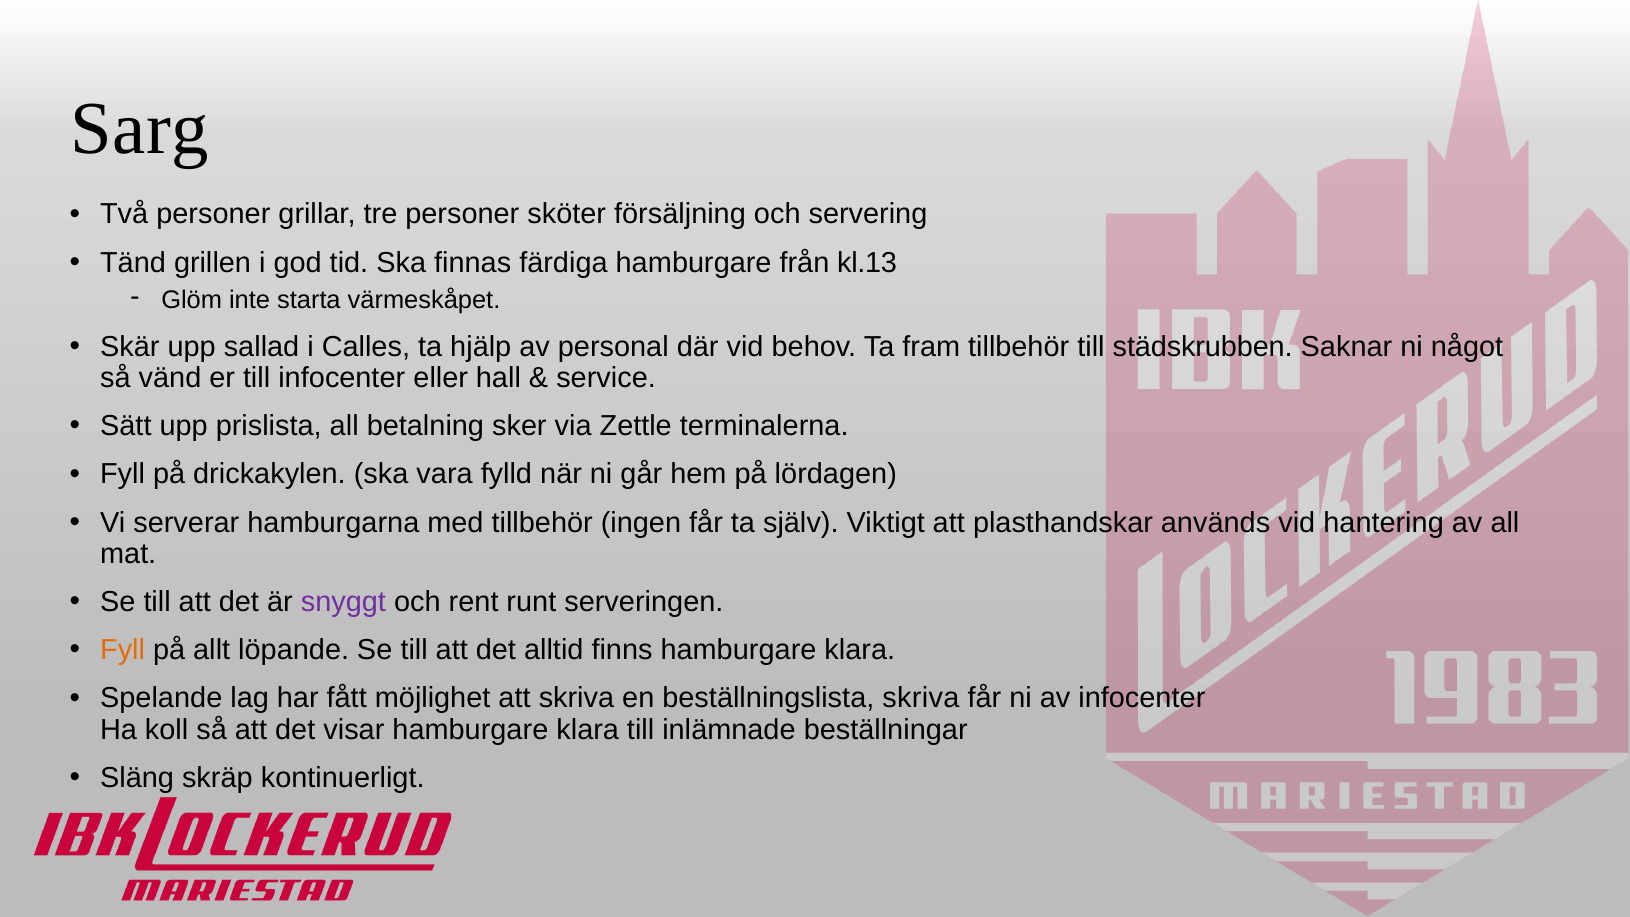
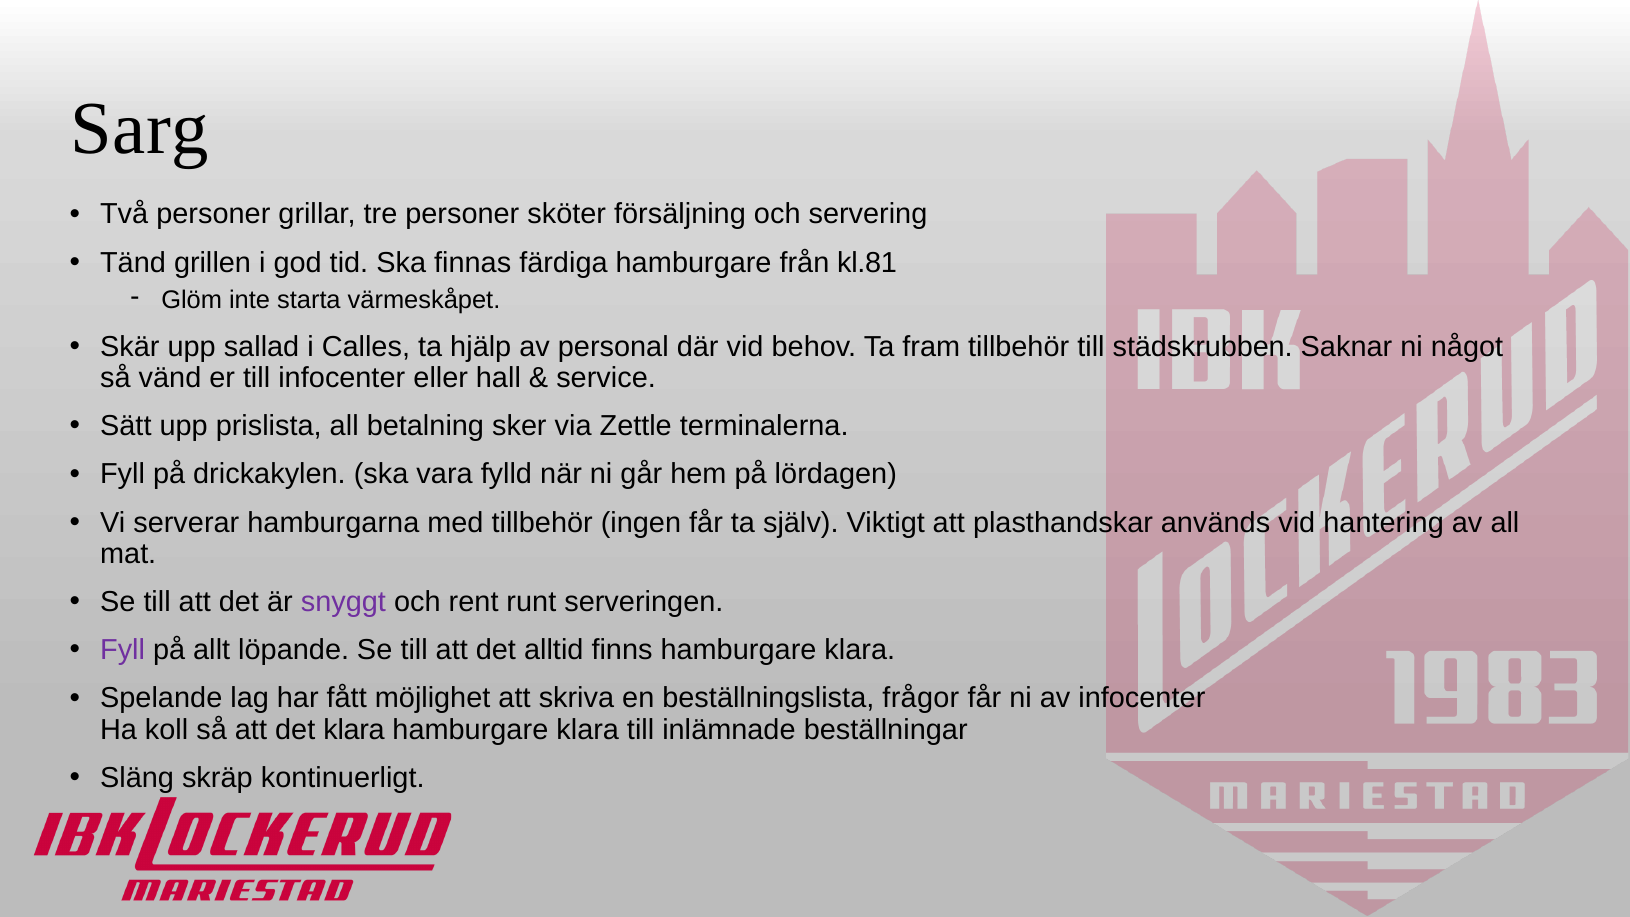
kl.13: kl.13 -> kl.81
Fyll at (123, 650) colour: orange -> purple
beställningslista skriva: skriva -> frågor
det visar: visar -> klara
